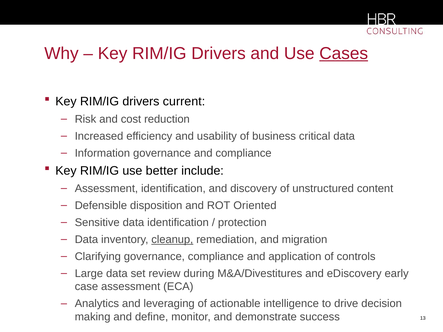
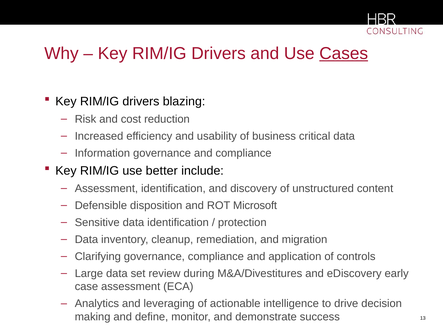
current: current -> blazing
Oriented: Oriented -> Microsoft
cleanup underline: present -> none
